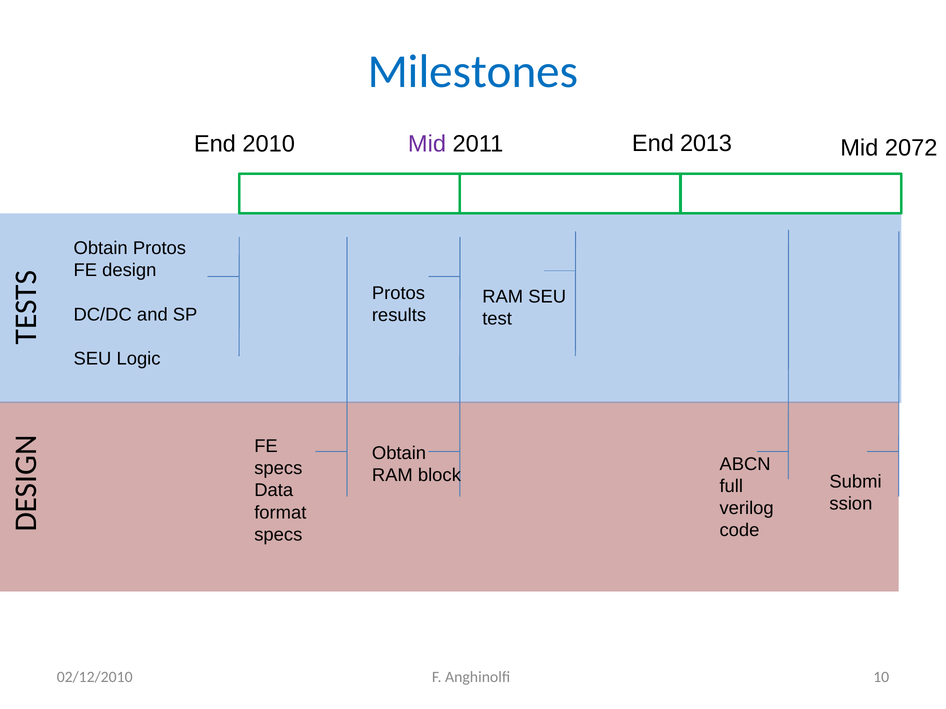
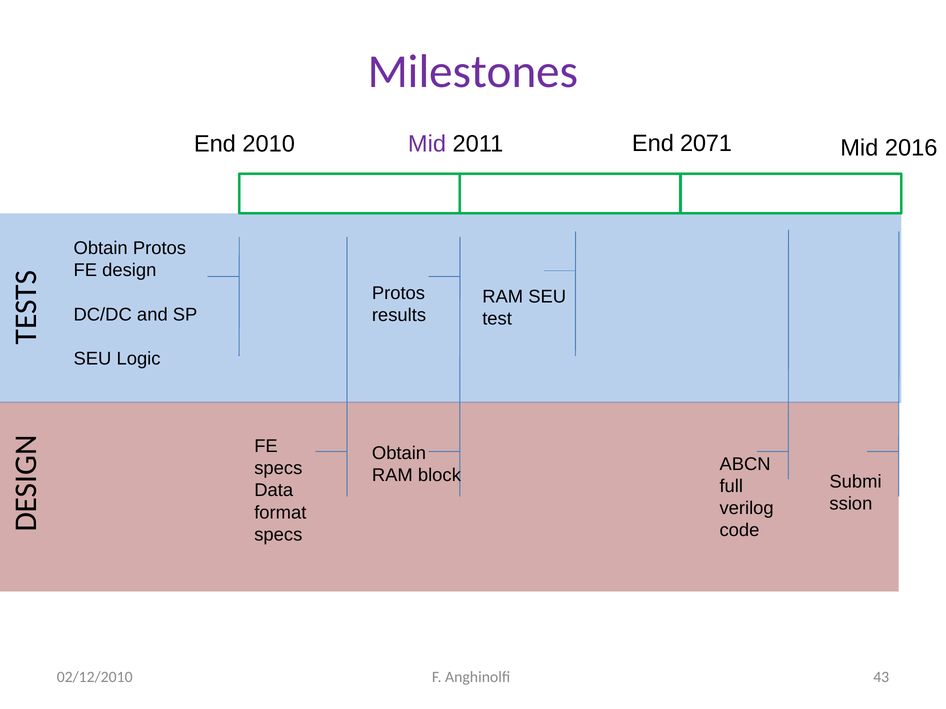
Milestones colour: blue -> purple
2013: 2013 -> 2071
2072: 2072 -> 2016
10: 10 -> 43
